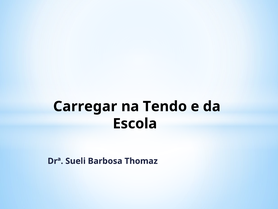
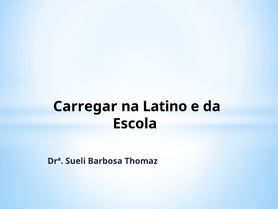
Tendo: Tendo -> Latino
